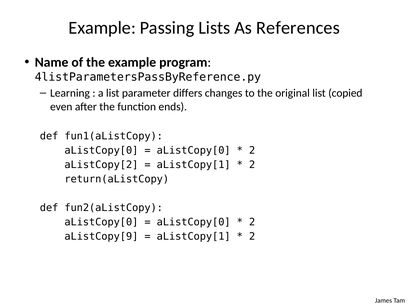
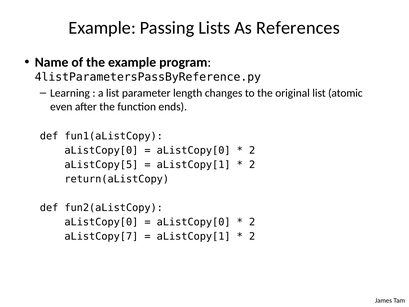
differs: differs -> length
copied: copied -> atomic
aListCopy[2: aListCopy[2 -> aListCopy[5
aListCopy[9: aListCopy[9 -> aListCopy[7
